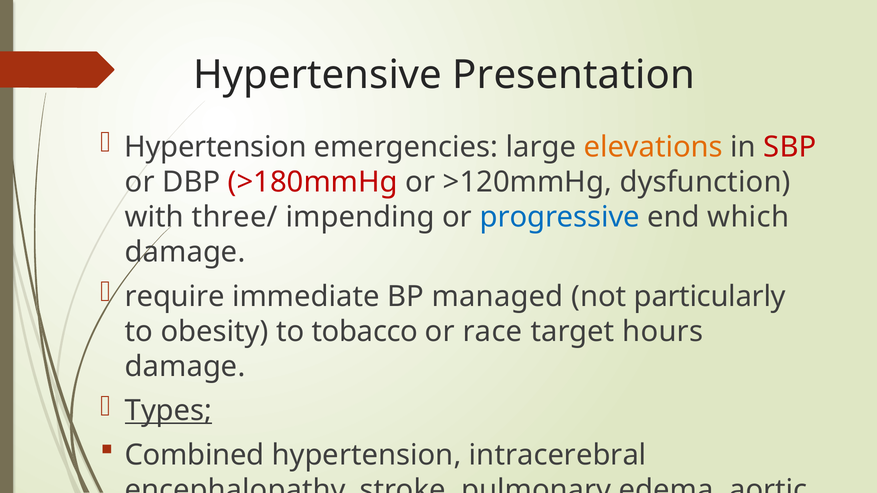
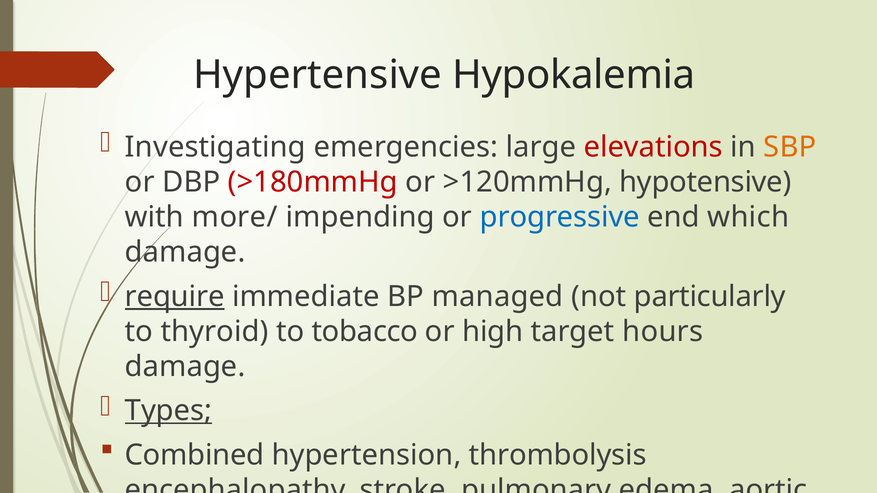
Presentation: Presentation -> Hypokalemia
Hypertension at (216, 147): Hypertension -> Investigating
elevations colour: orange -> red
SBP colour: red -> orange
dysfunction: dysfunction -> hypotensive
three/: three/ -> more/
require underline: none -> present
obesity: obesity -> thyroid
race: race -> high
intracerebral: intracerebral -> thrombolysis
